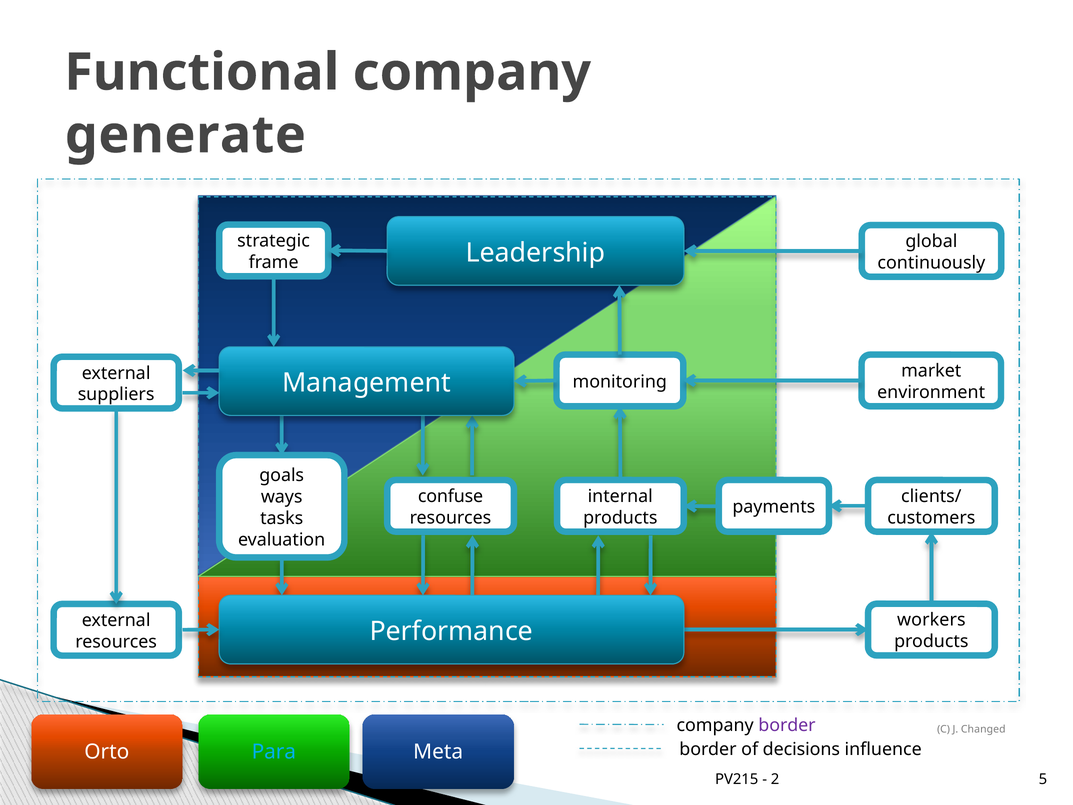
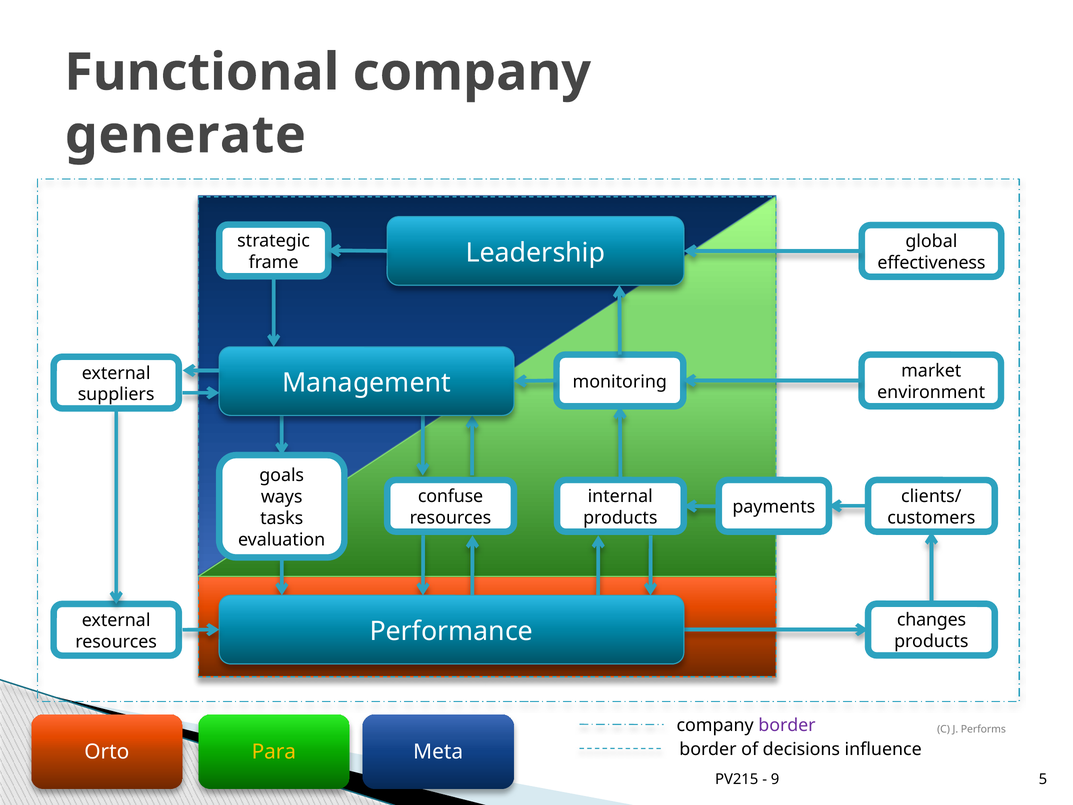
continuously: continuously -> effectiveness
workers: workers -> changes
Changed: Changed -> Performs
Para colour: light blue -> yellow
2: 2 -> 9
